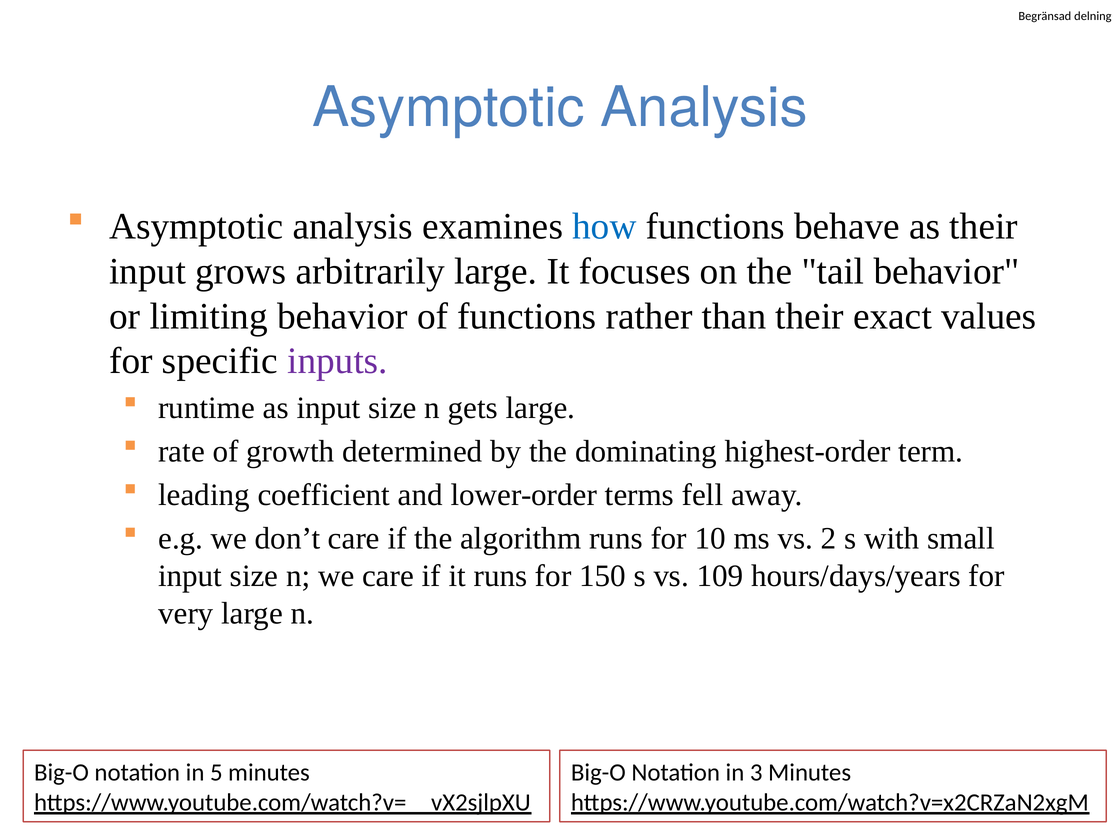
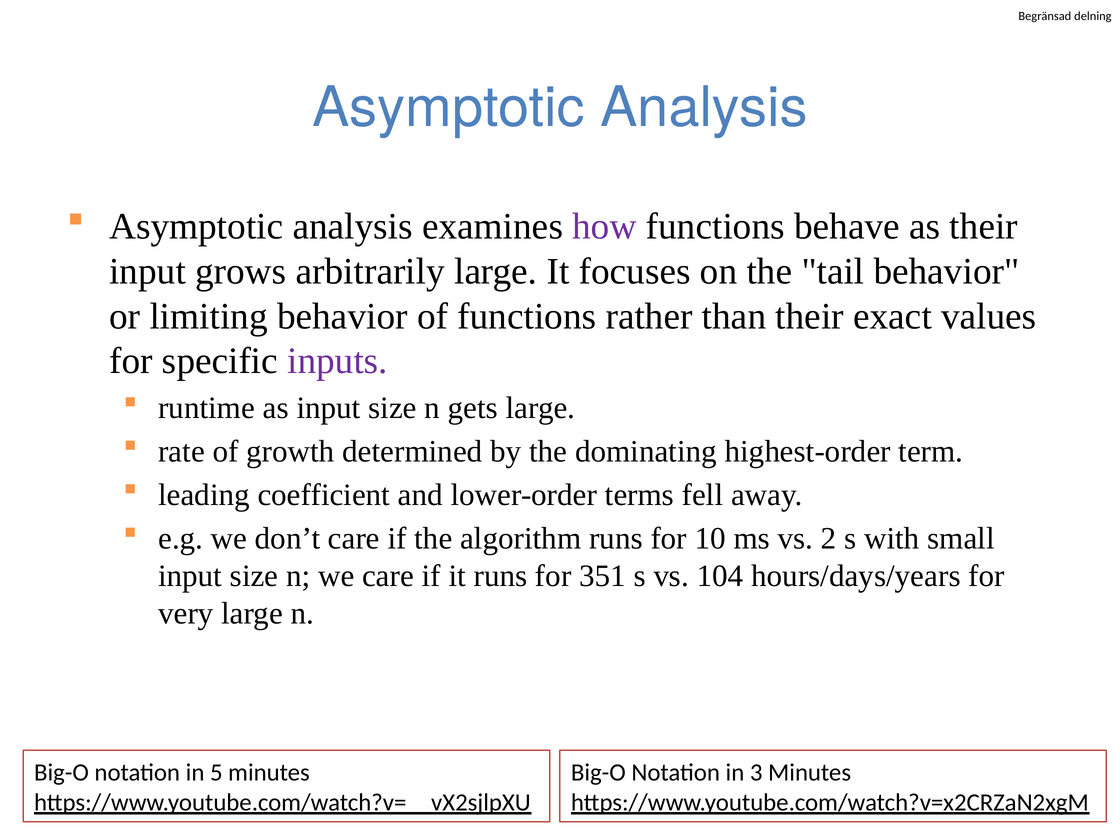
how colour: blue -> purple
150: 150 -> 351
109: 109 -> 104
